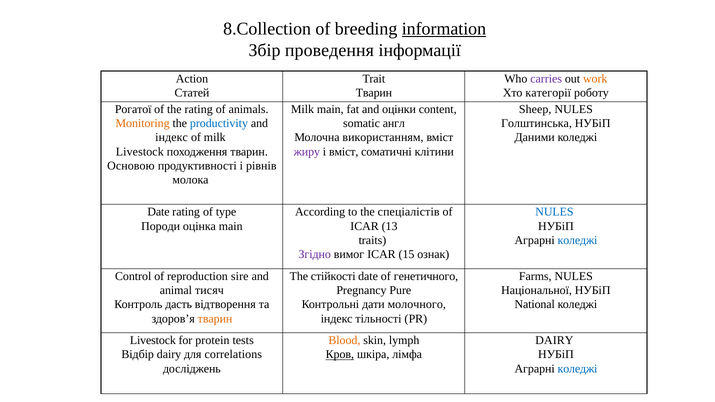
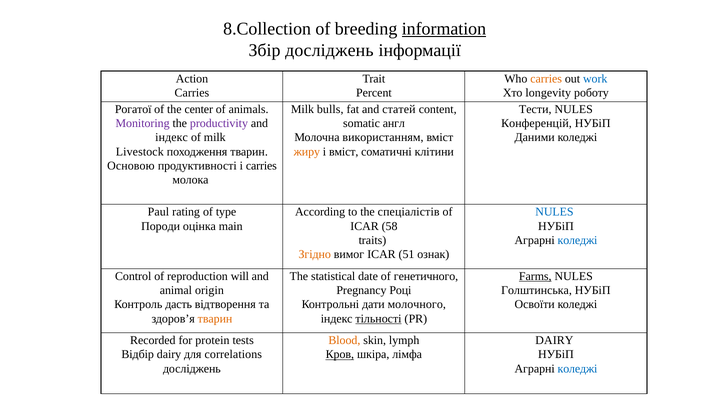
Збір проведення: проведення -> досліджень
carries at (546, 79) colour: purple -> orange
work colour: orange -> blue
Статей at (192, 93): Статей -> Carries
Тварин at (374, 93): Тварин -> Percent
категорії: категорії -> longevity
the rating: rating -> center
Milk main: main -> bulls
оцінки: оцінки -> статей
Sheep: Sheep -> Тести
Monitoring colour: orange -> purple
productivity colour: blue -> purple
Голштинська: Голштинська -> Конференцій
жиру colour: purple -> orange
і рівнів: рівнів -> carries
Date at (159, 212): Date -> Paul
13: 13 -> 58
Згідно colour: purple -> orange
15: 15 -> 51
sire: sire -> will
стійкості: стійкості -> statistical
Farms underline: none -> present
тисяч: тисяч -> origin
Pure: Pure -> Році
Національної: Національної -> Голштинська
National: National -> Освоїти
тільності underline: none -> present
Livestock at (153, 341): Livestock -> Recorded
